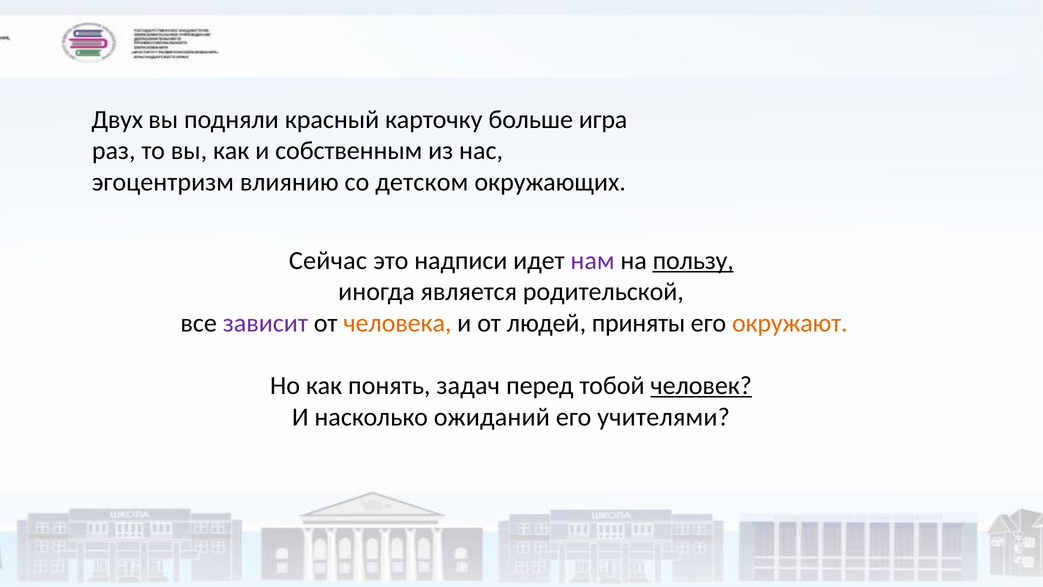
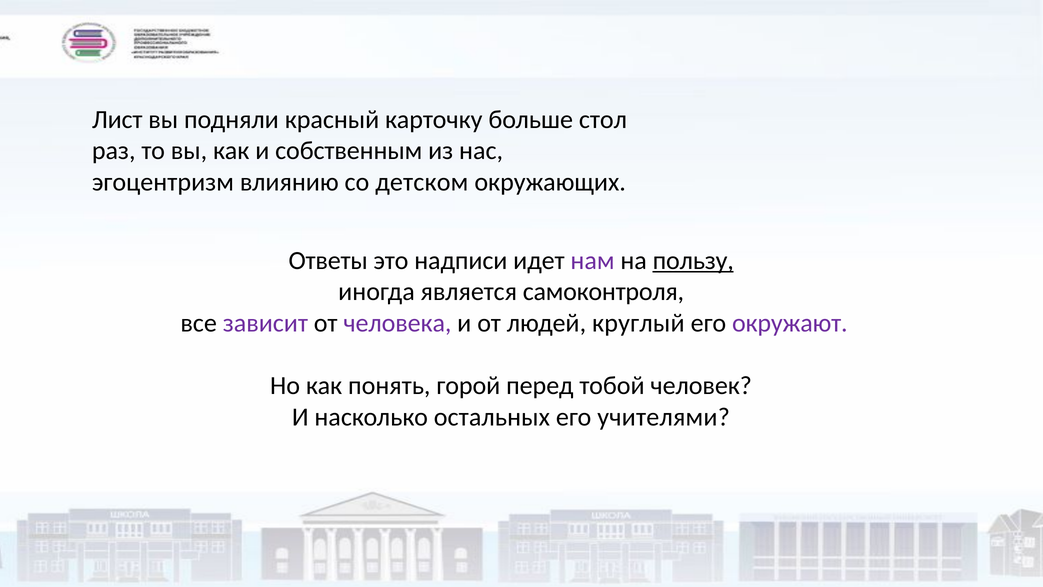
Двух: Двух -> Лист
игра: игра -> стол
Сейчас: Сейчас -> Ответы
родительской: родительской -> самоконтроля
человека colour: orange -> purple
приняты: приняты -> круглый
окружают colour: orange -> purple
задач: задач -> горой
человек underline: present -> none
ожиданий: ожиданий -> остальных
